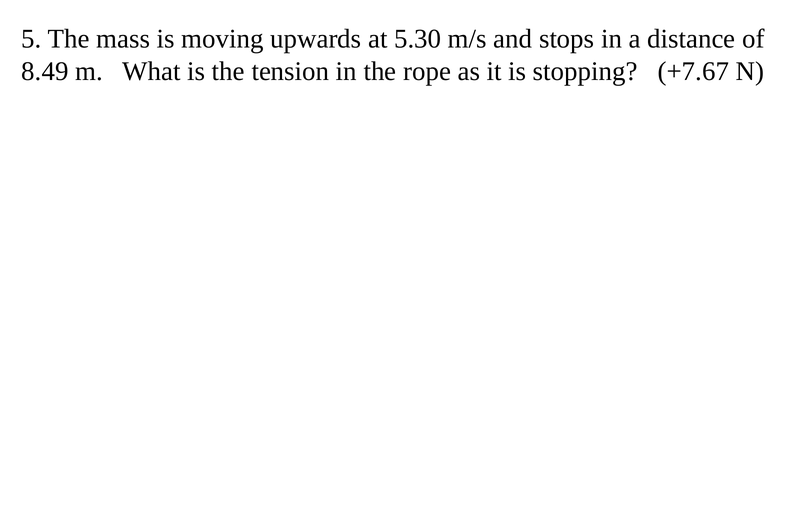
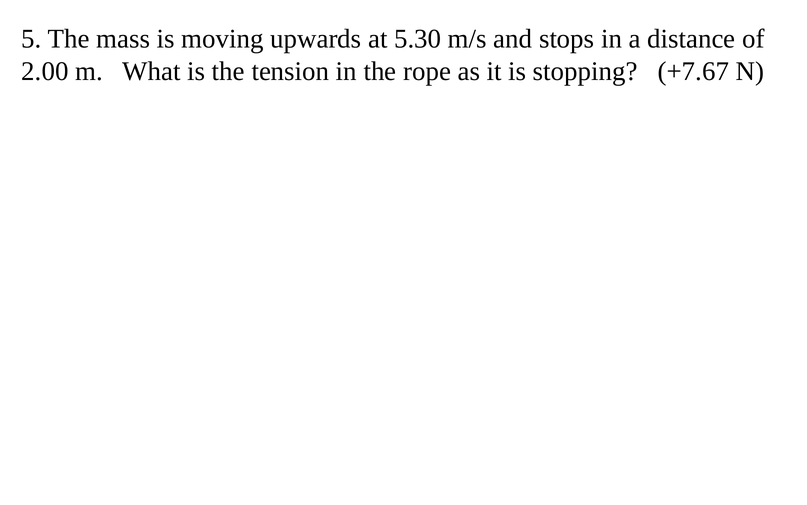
8.49: 8.49 -> 2.00
